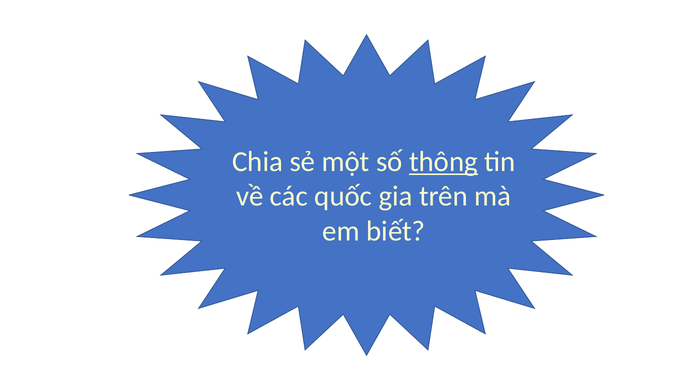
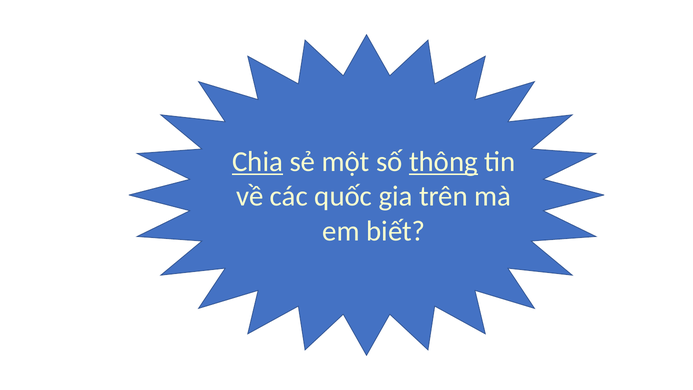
Chia underline: none -> present
